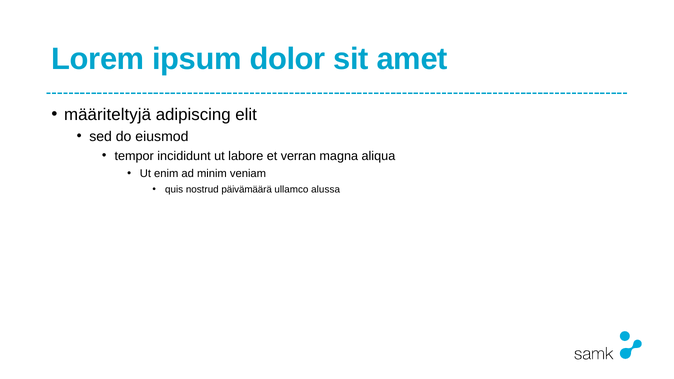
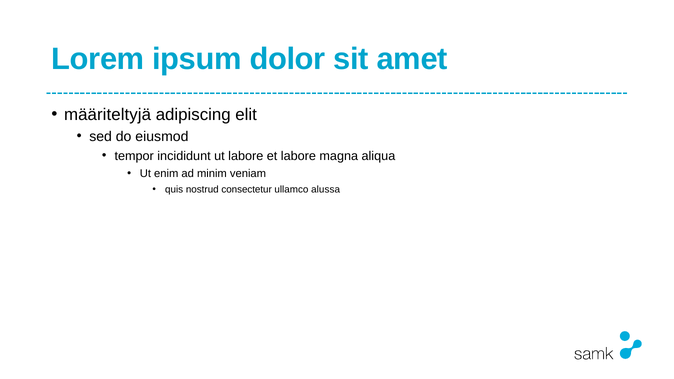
et verran: verran -> labore
päivämäärä: päivämäärä -> consectetur
